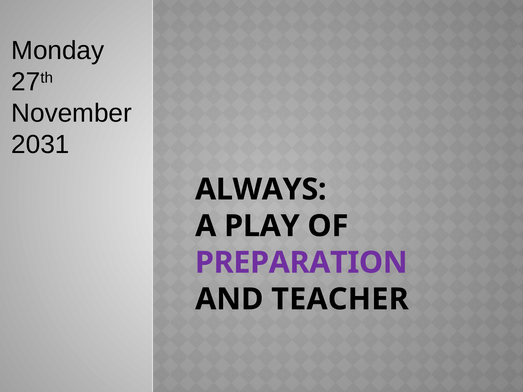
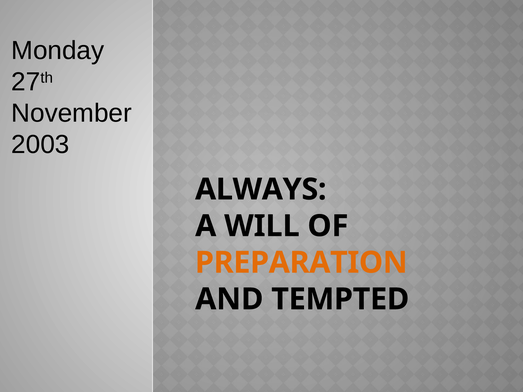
2031: 2031 -> 2003
PLAY: PLAY -> WILL
PREPARATION colour: purple -> orange
TEACHER: TEACHER -> TEMPTED
